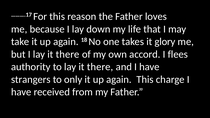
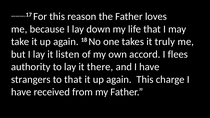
glory: glory -> truly
I lay it there: there -> listen
to only: only -> that
